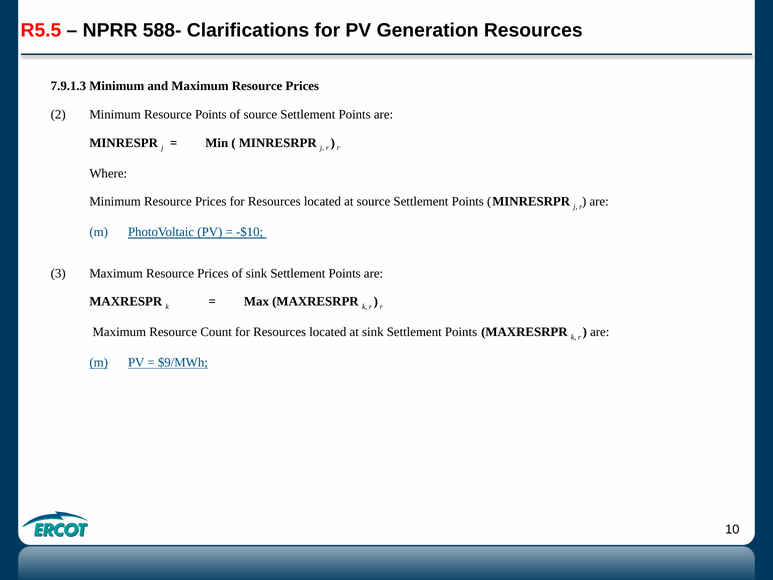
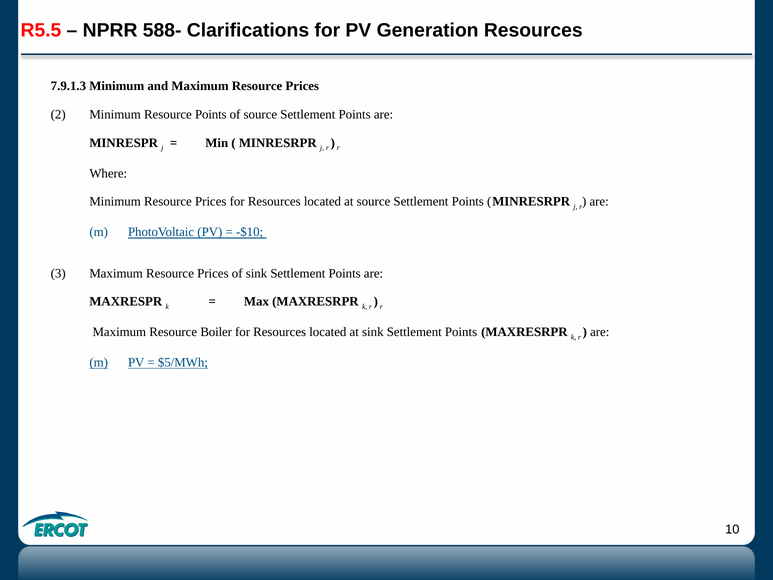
Count: Count -> Boiler
$9/MWh: $9/MWh -> $5/MWh
